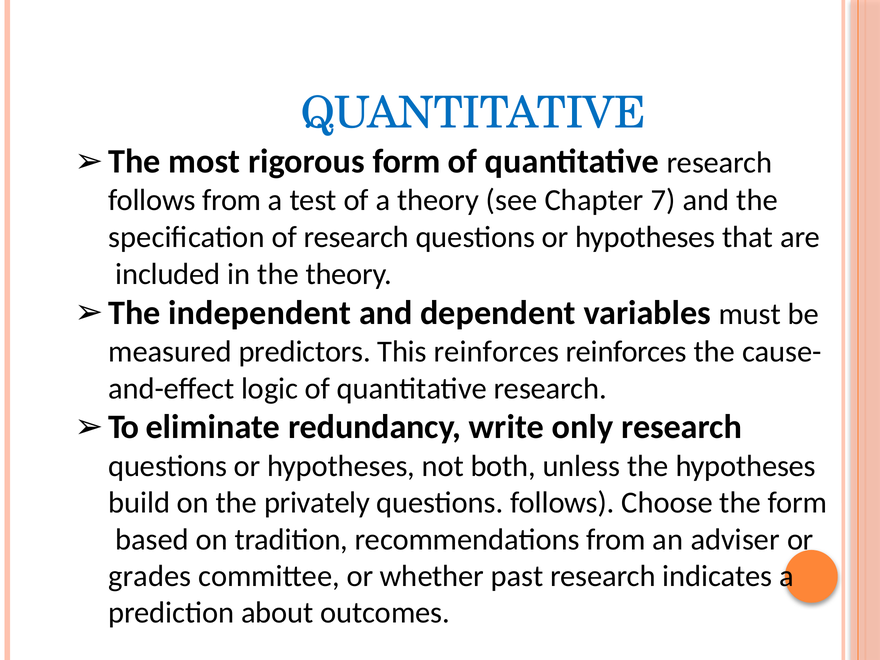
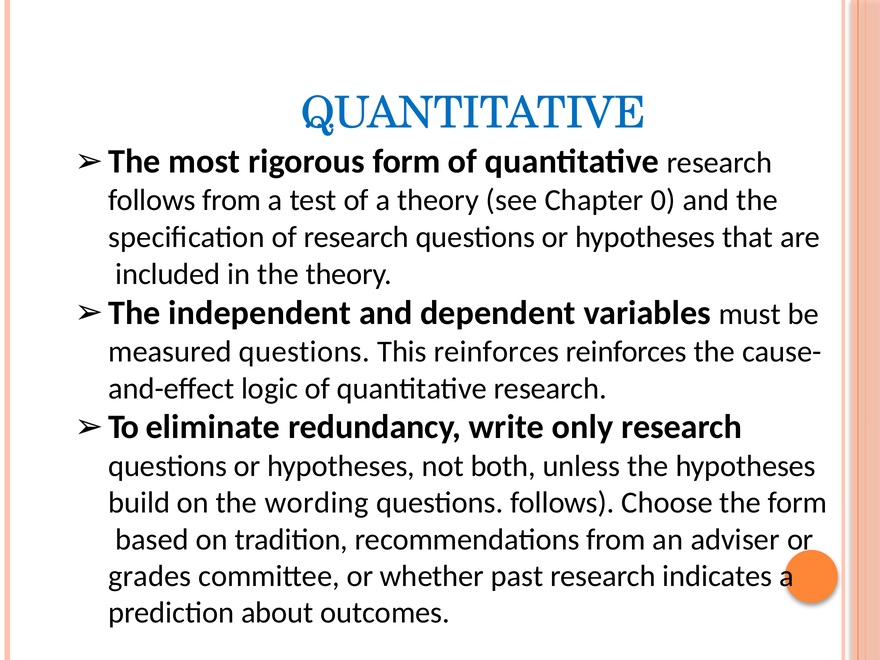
7: 7 -> 0
measured predictors: predictors -> questions
privately: privately -> wording
